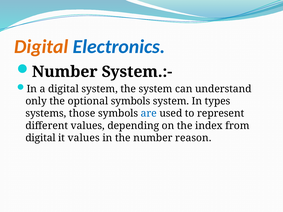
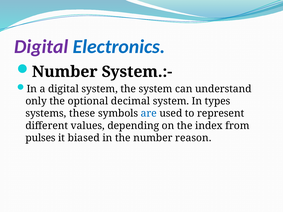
Digital at (41, 47) colour: orange -> purple
optional symbols: symbols -> decimal
those: those -> these
digital at (41, 138): digital -> pulses
it values: values -> biased
